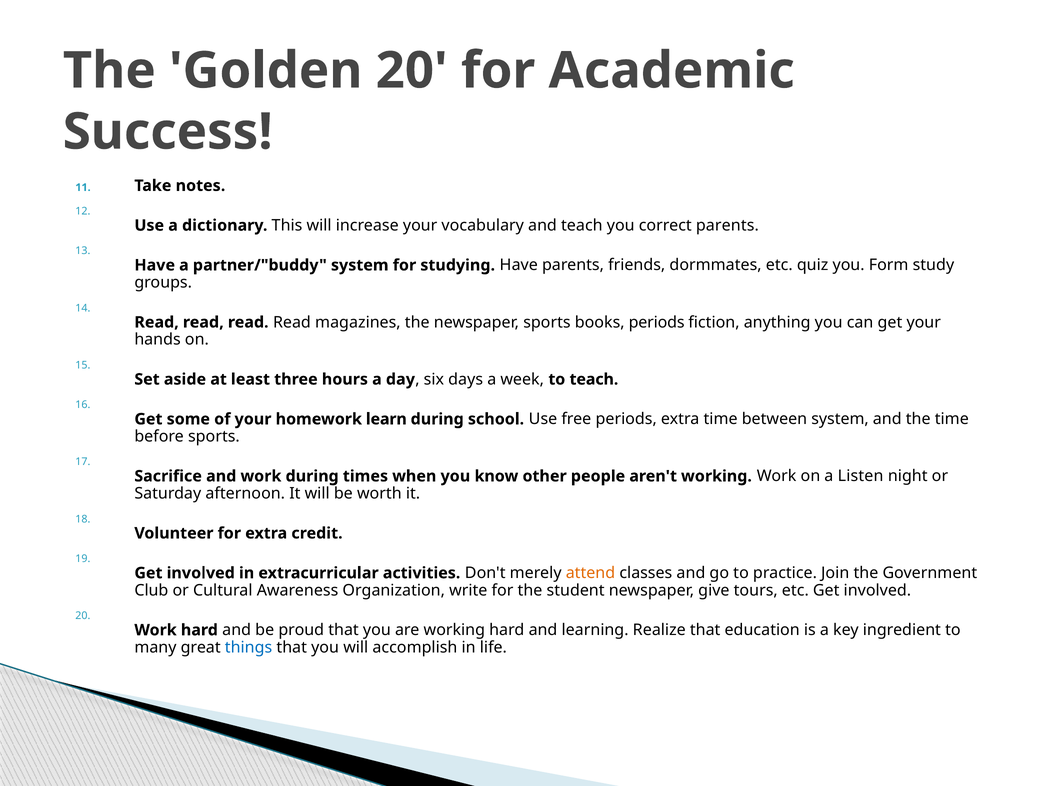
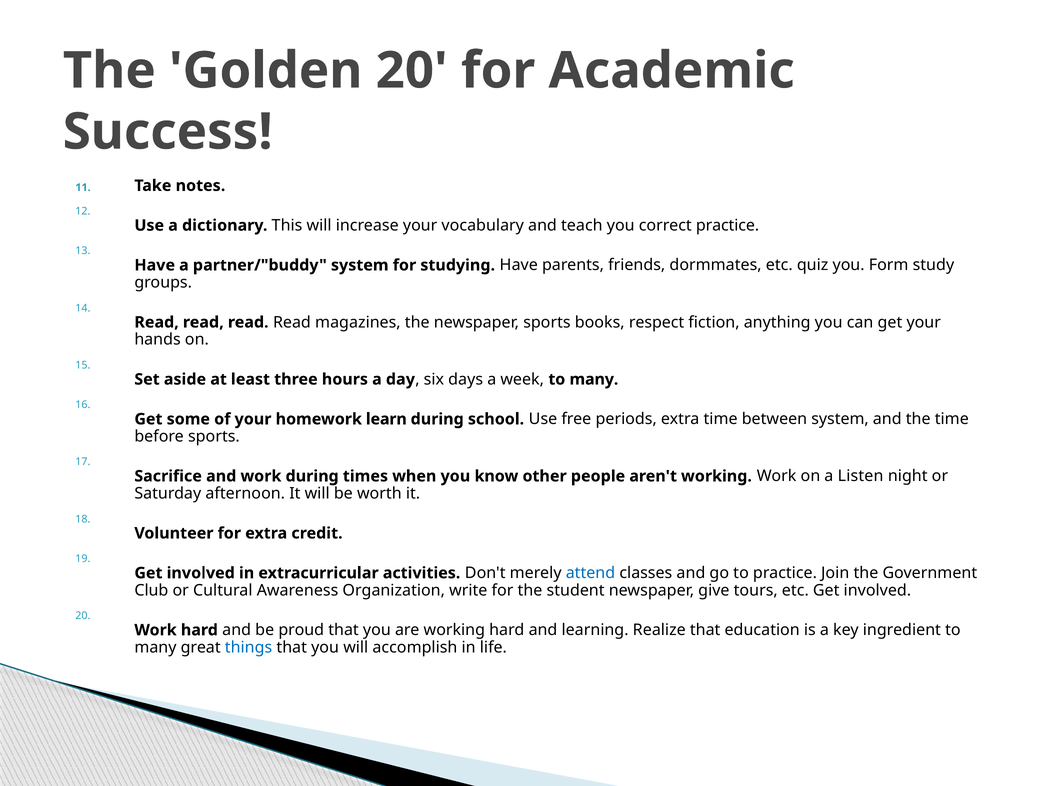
correct parents: parents -> practice
books periods: periods -> respect
week to teach: teach -> many
attend colour: orange -> blue
